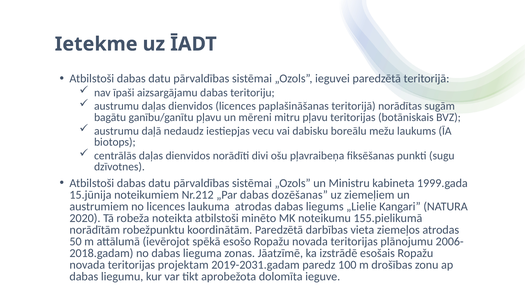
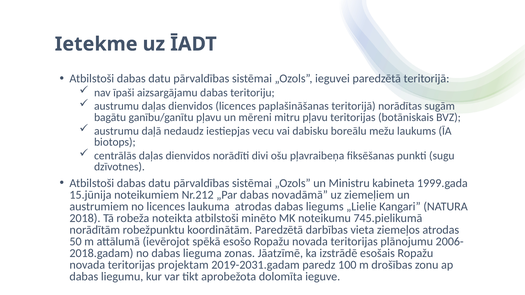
dozēšanas: dozēšanas -> novadāmā
2020: 2020 -> 2018
155.pielikumā: 155.pielikumā -> 745.pielikumā
